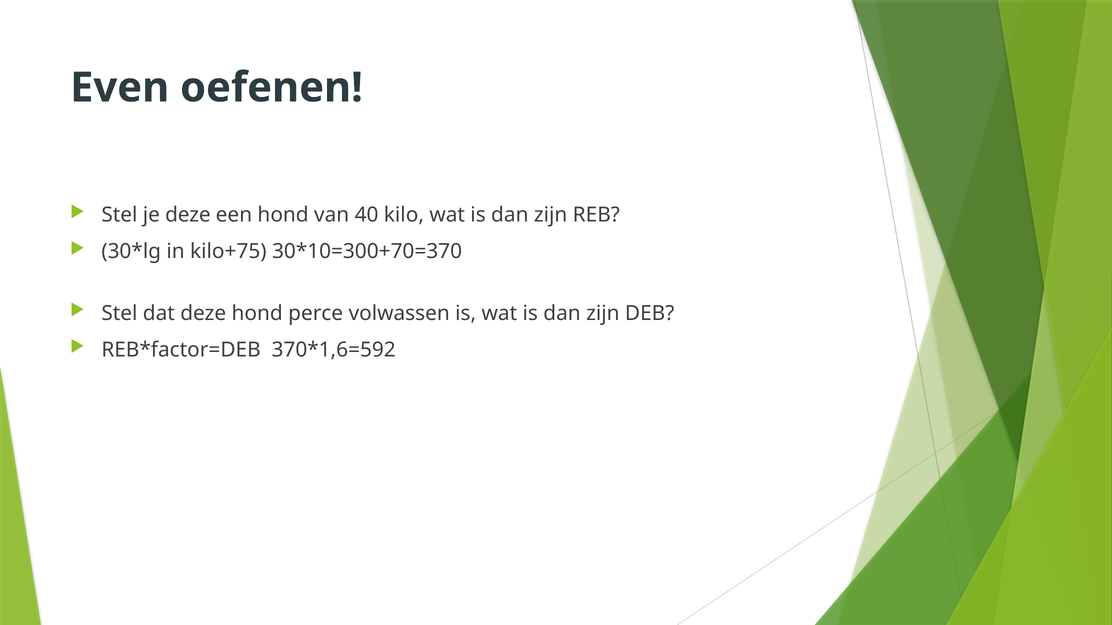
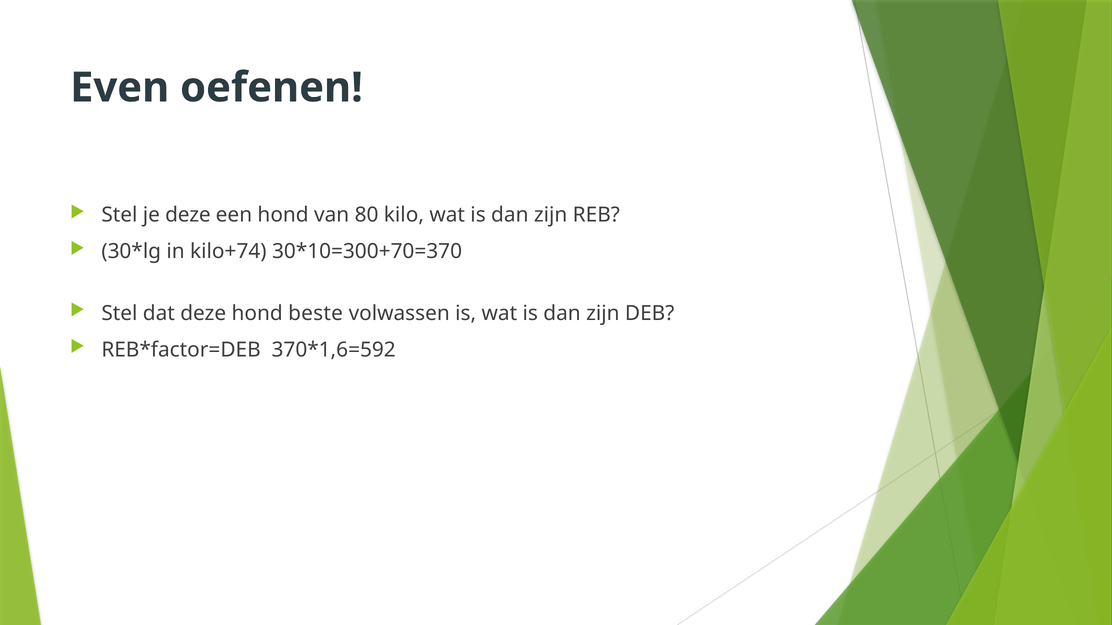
40: 40 -> 80
kilo+75: kilo+75 -> kilo+74
perce: perce -> beste
